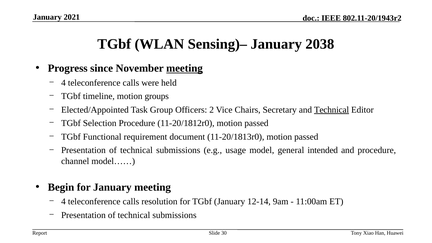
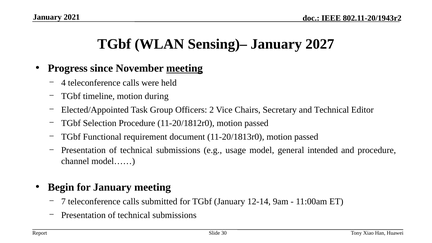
2038: 2038 -> 2027
groups: groups -> during
Technical at (332, 110) underline: present -> none
4 at (63, 202): 4 -> 7
resolution: resolution -> submitted
